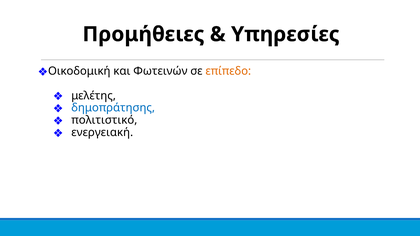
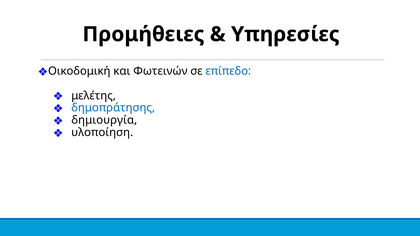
επίπεδο colour: orange -> blue
πολιτιστικό: πολιτιστικό -> δημιουργία
ενεργειακή: ενεργειακή -> υλοποίηση
